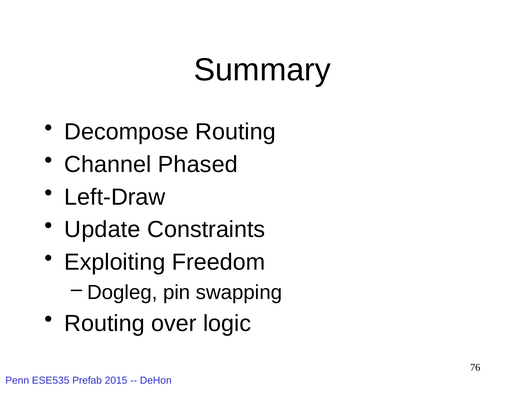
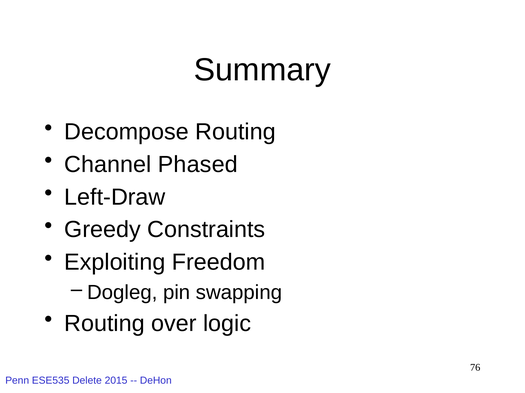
Update: Update -> Greedy
Prefab: Prefab -> Delete
